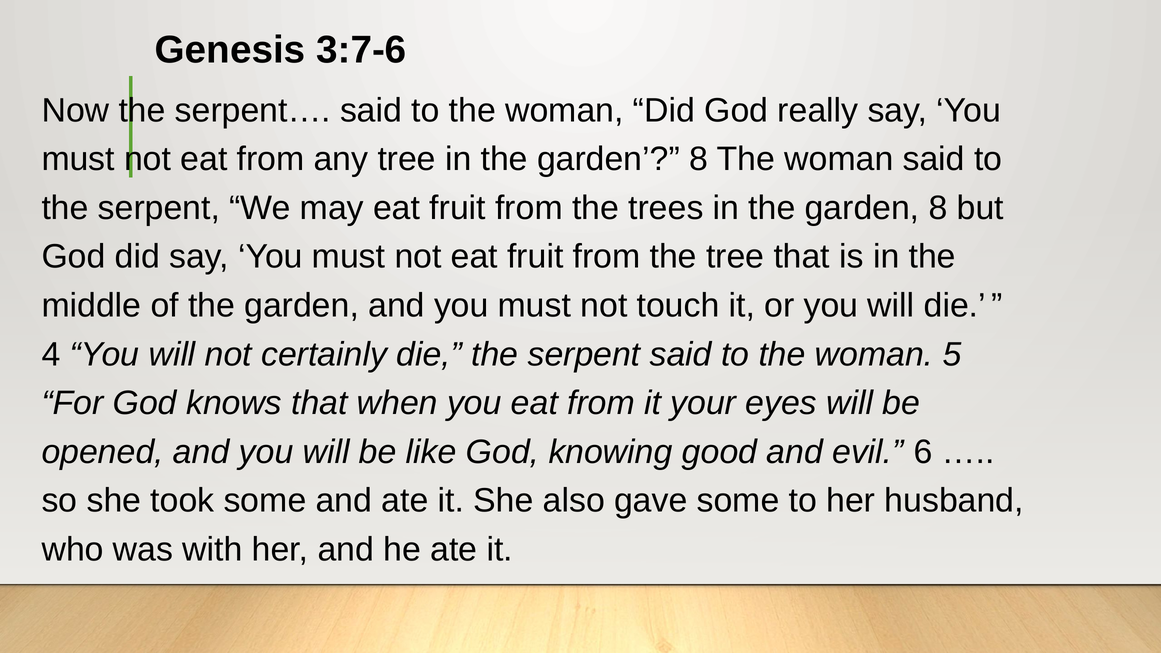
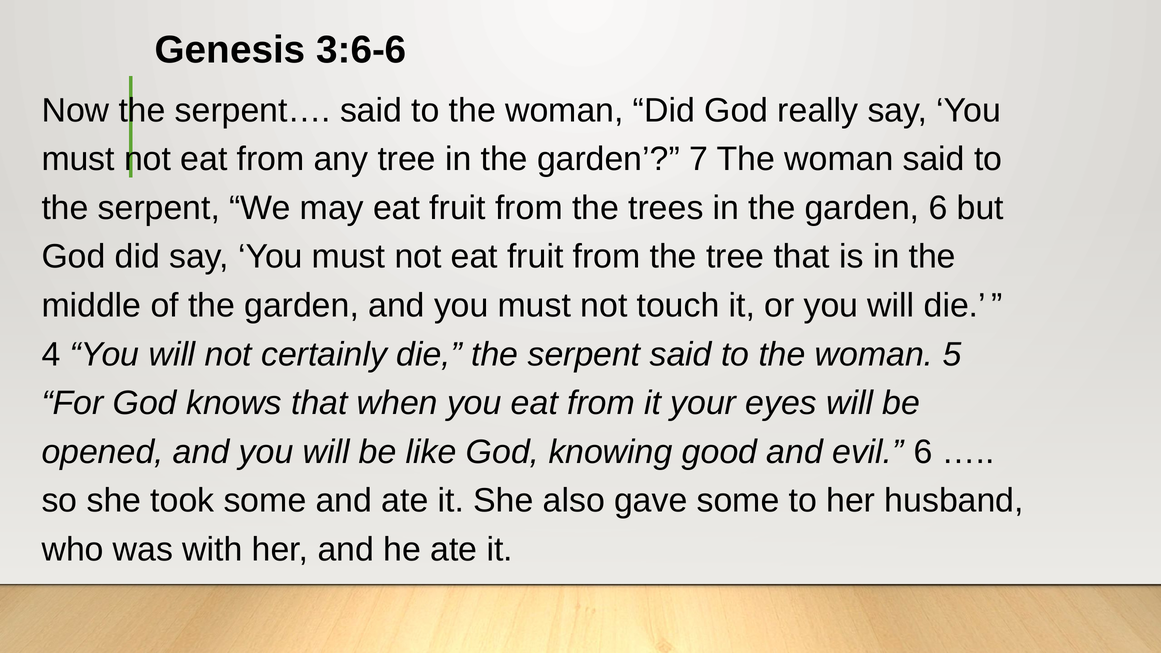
3:7-6: 3:7-6 -> 3:6-6
8 at (699, 159): 8 -> 7
8 at (938, 208): 8 -> 6
